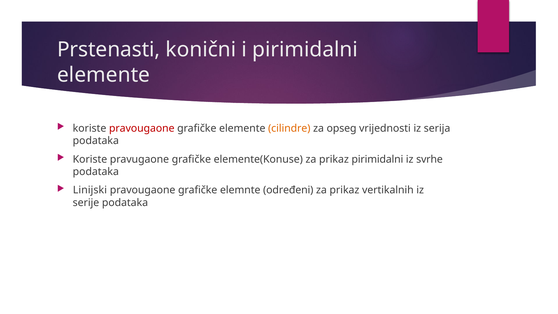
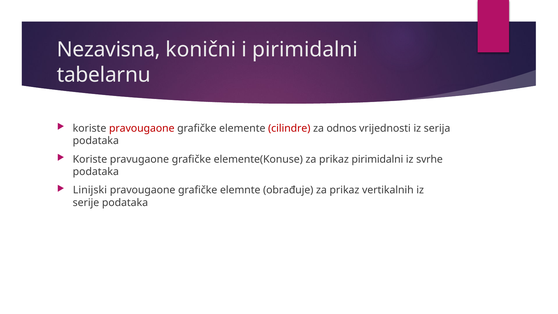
Prstenasti: Prstenasti -> Nezavisna
elemente at (104, 75): elemente -> tabelarnu
cilindre colour: orange -> red
opseg: opseg -> odnos
određeni: određeni -> obrađuje
